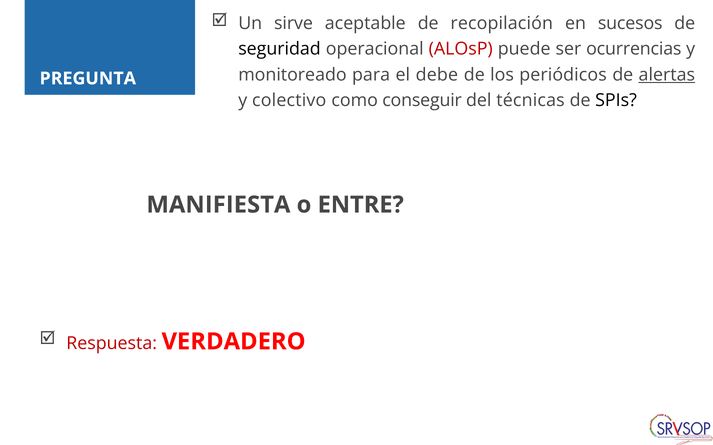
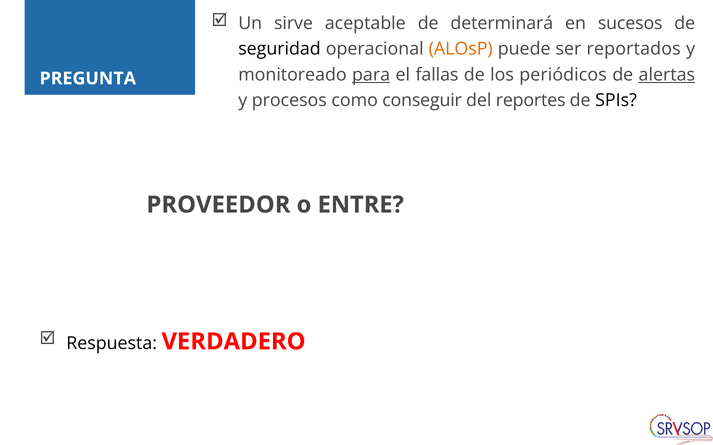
recopilación: recopilación -> determinará
ALOsP colour: red -> orange
ocurrencias: ocurrencias -> reportados
para underline: none -> present
debe: debe -> fallas
colectivo: colectivo -> procesos
técnicas: técnicas -> reportes
MANIFIESTA: MANIFIESTA -> PROVEEDOR
Respuesta colour: red -> black
